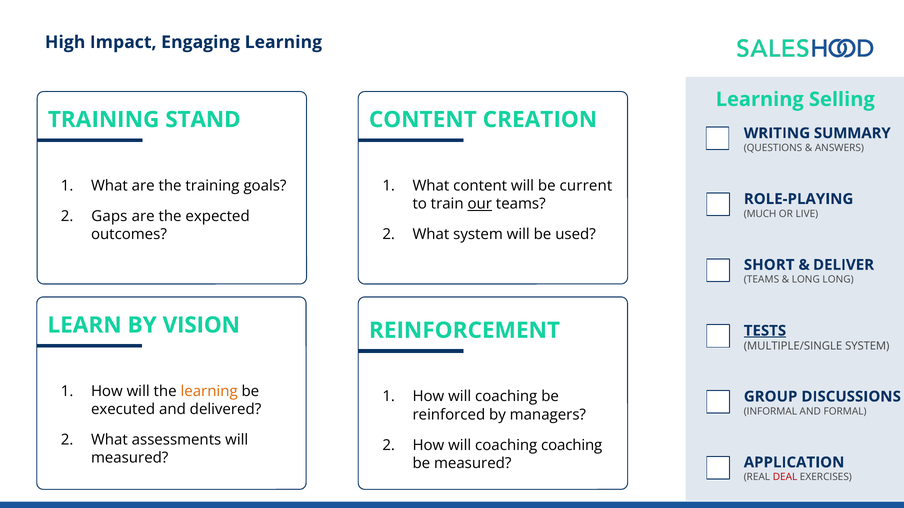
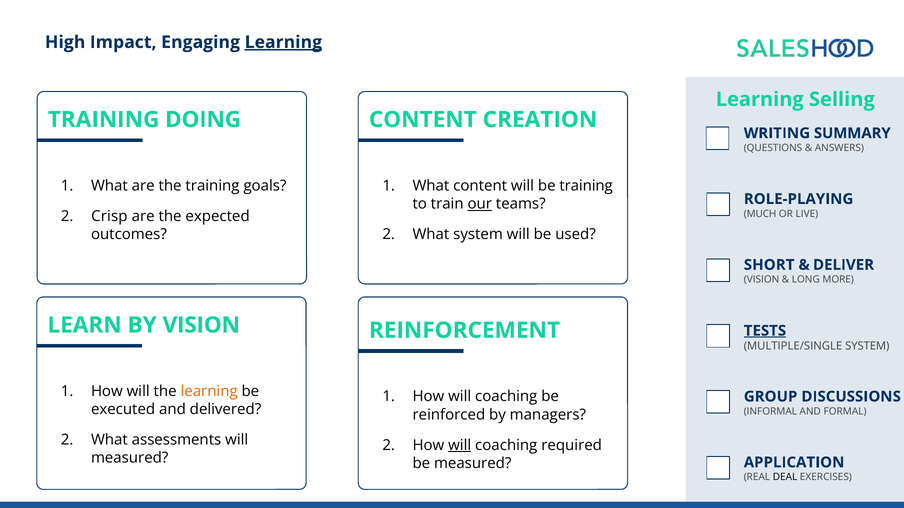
Learning at (283, 42) underline: none -> present
STAND: STAND -> DOING
be current: current -> training
Gaps: Gaps -> Crisp
TEAMS at (761, 280): TEAMS -> VISION
LONG LONG: LONG -> MORE
will at (460, 446) underline: none -> present
coaching coaching: coaching -> required
DEAL colour: red -> black
